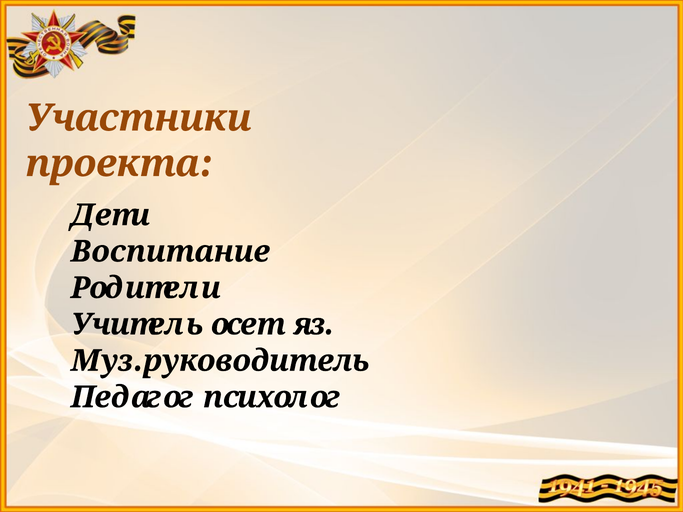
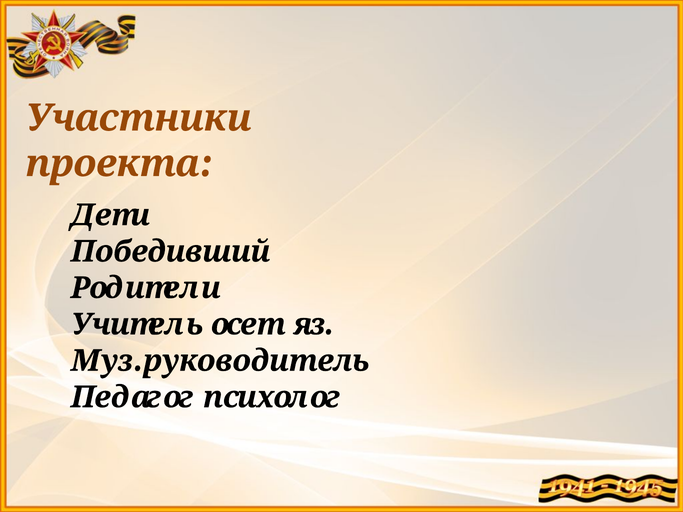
Воспитание: Воспитание -> Победивший
